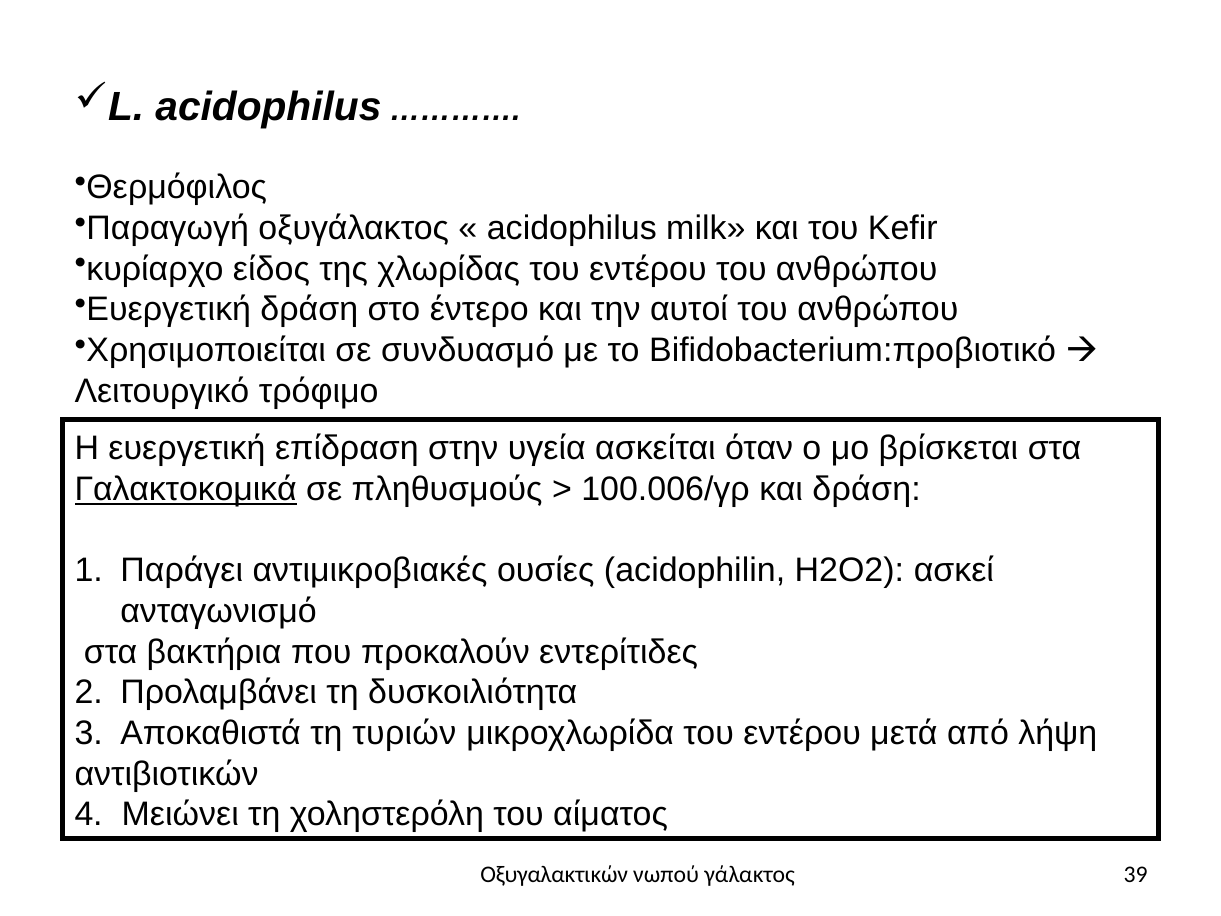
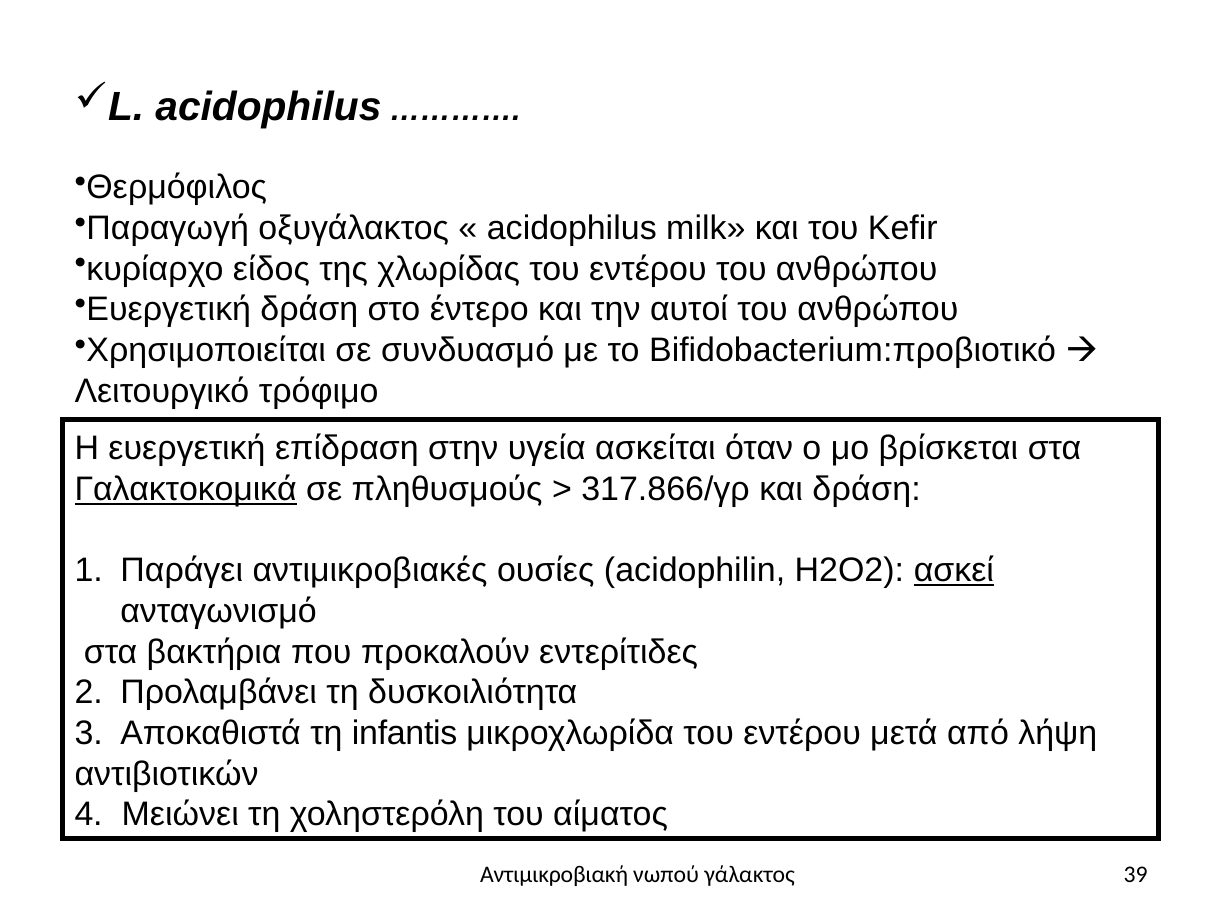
100.006/γρ: 100.006/γρ -> 317.866/γρ
ασκεί underline: none -> present
τυριών: τυριών -> infantis
Οξυγαλακτικών: Οξυγαλακτικών -> Αντιμικροβιακή
